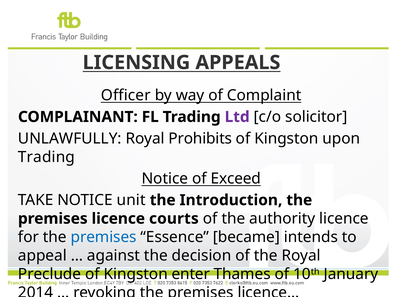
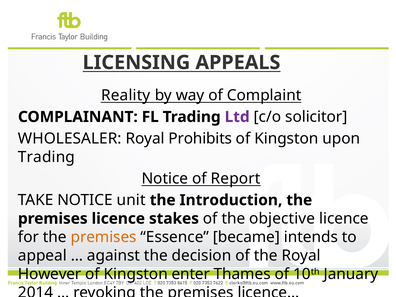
Officer: Officer -> Reality
UNLAWFULLY: UNLAWFULLY -> WHOLESALER
Exceed: Exceed -> Report
courts: courts -> stakes
authority: authority -> objective
premises at (104, 237) colour: blue -> orange
Preclude: Preclude -> However
